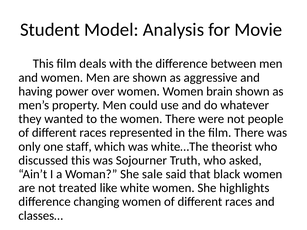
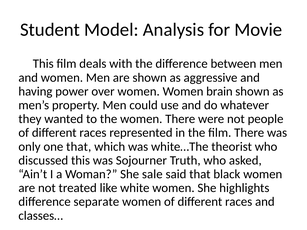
one staff: staff -> that
changing: changing -> separate
